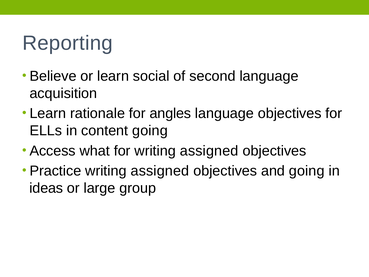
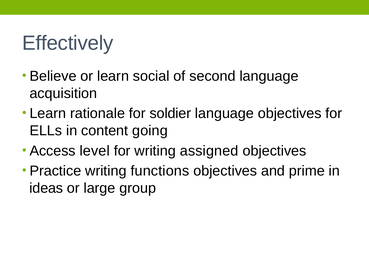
Reporting: Reporting -> Effectively
angles: angles -> soldier
what: what -> level
Practice writing assigned: assigned -> functions
and going: going -> prime
